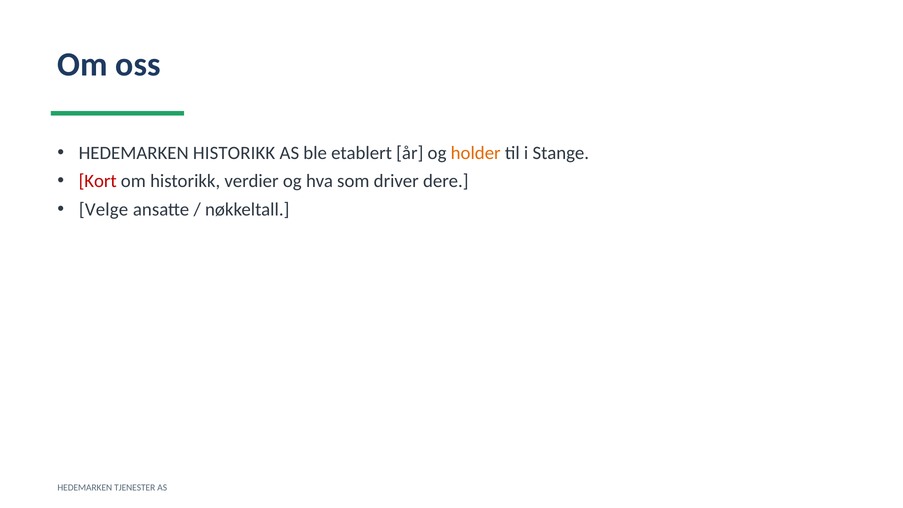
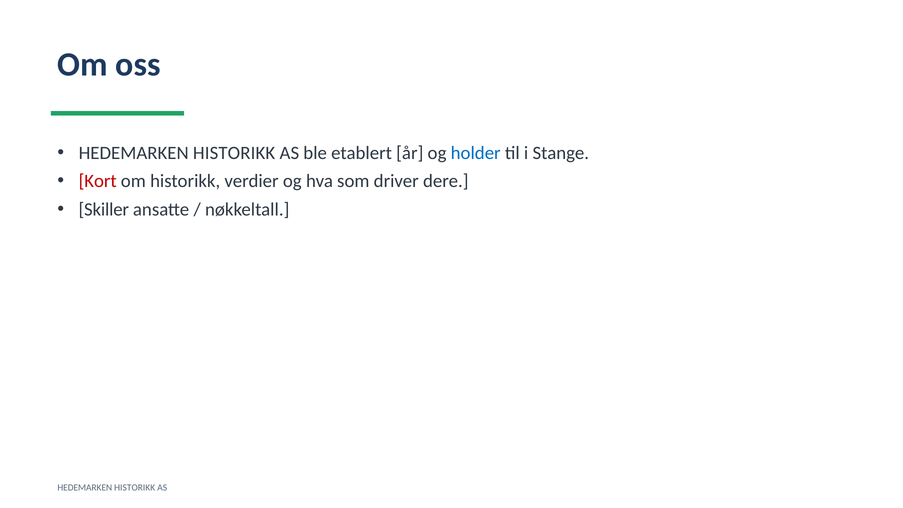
holder colour: orange -> blue
Velge: Velge -> Skiller
TJENESTER at (135, 487): TJENESTER -> HISTORIKK
